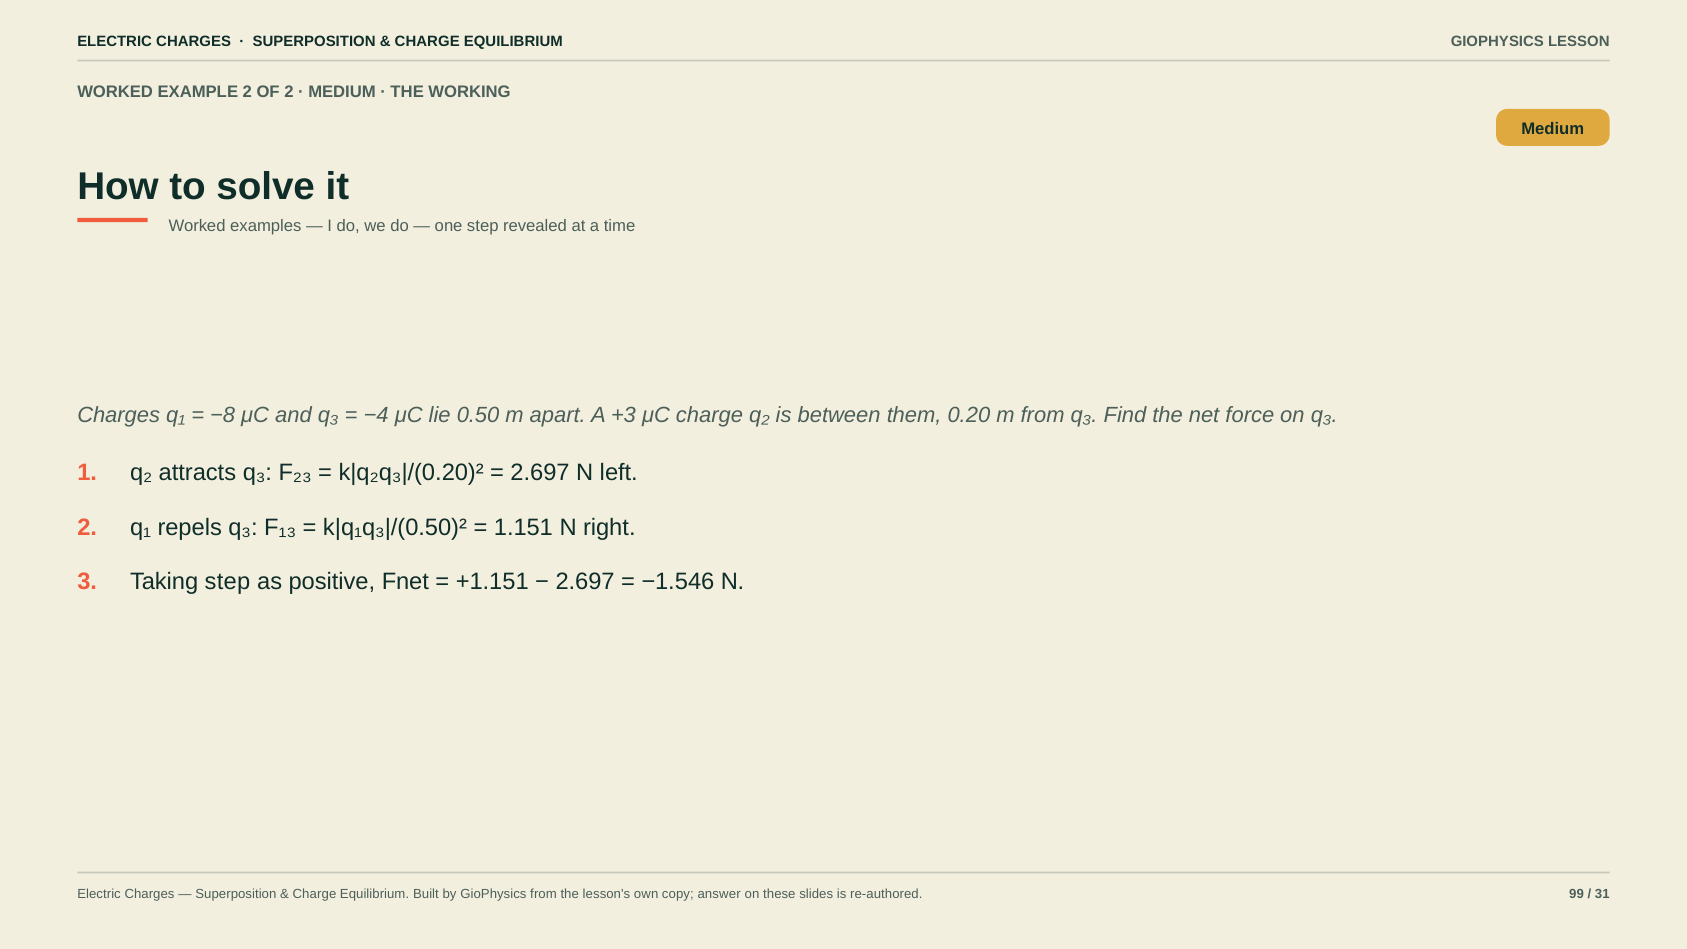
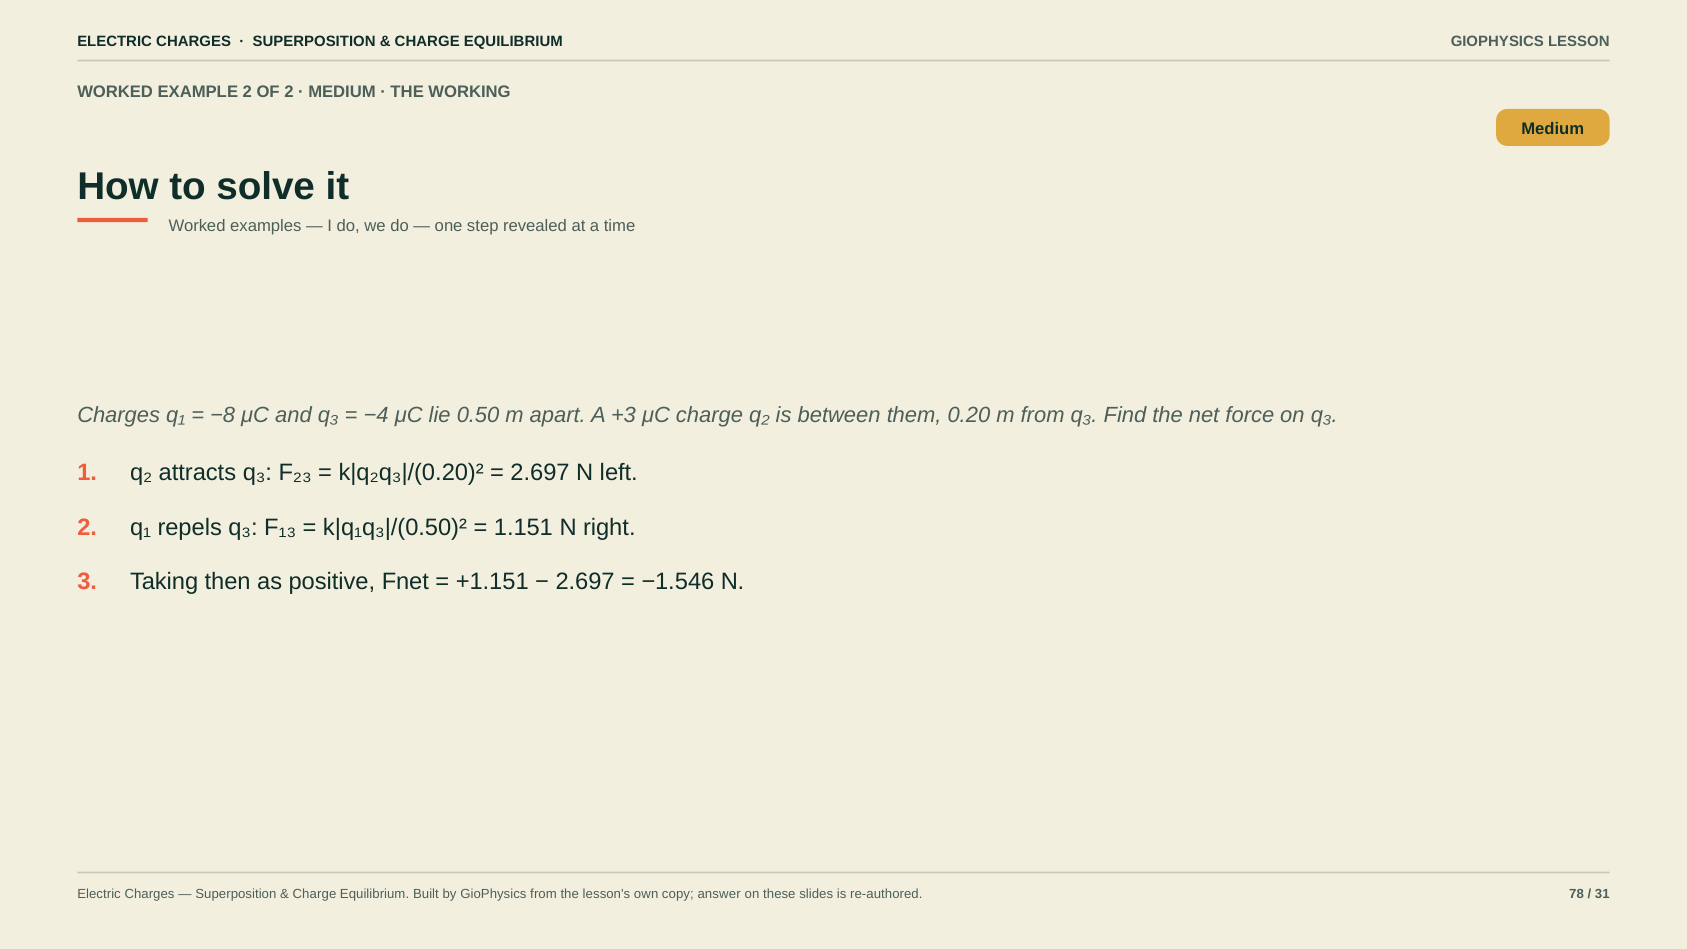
Taking step: step -> then
99: 99 -> 78
